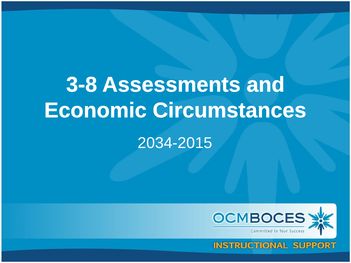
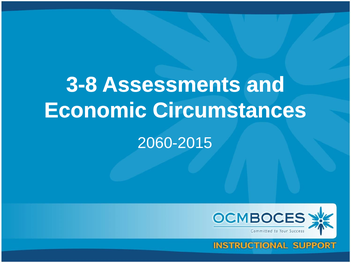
2034-2015: 2034-2015 -> 2060-2015
